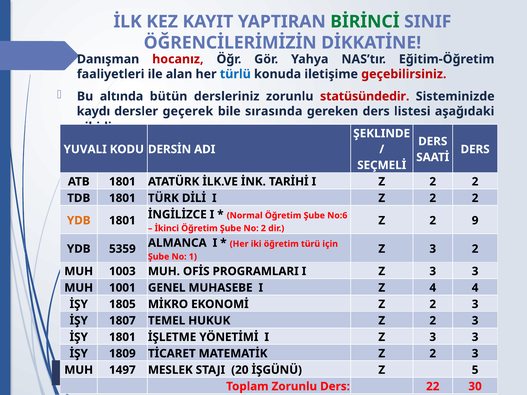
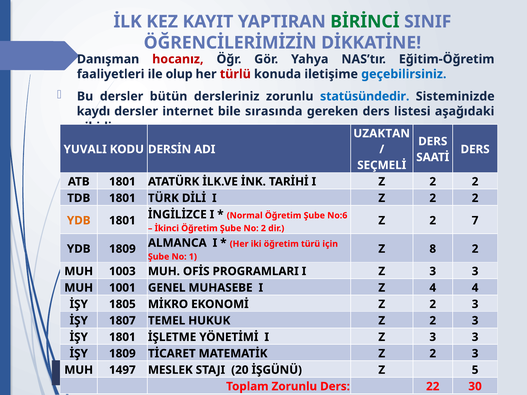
alan: alan -> olup
türlü colour: blue -> red
geçebilirsiniz colour: red -> blue
Bu altında: altında -> dersler
statüsündedir colour: red -> blue
geçerek: geçerek -> internet
ŞEKLINDE: ŞEKLINDE -> UZAKTAN
9: 9 -> 7
YDB 5359: 5359 -> 1809
3 at (433, 249): 3 -> 8
